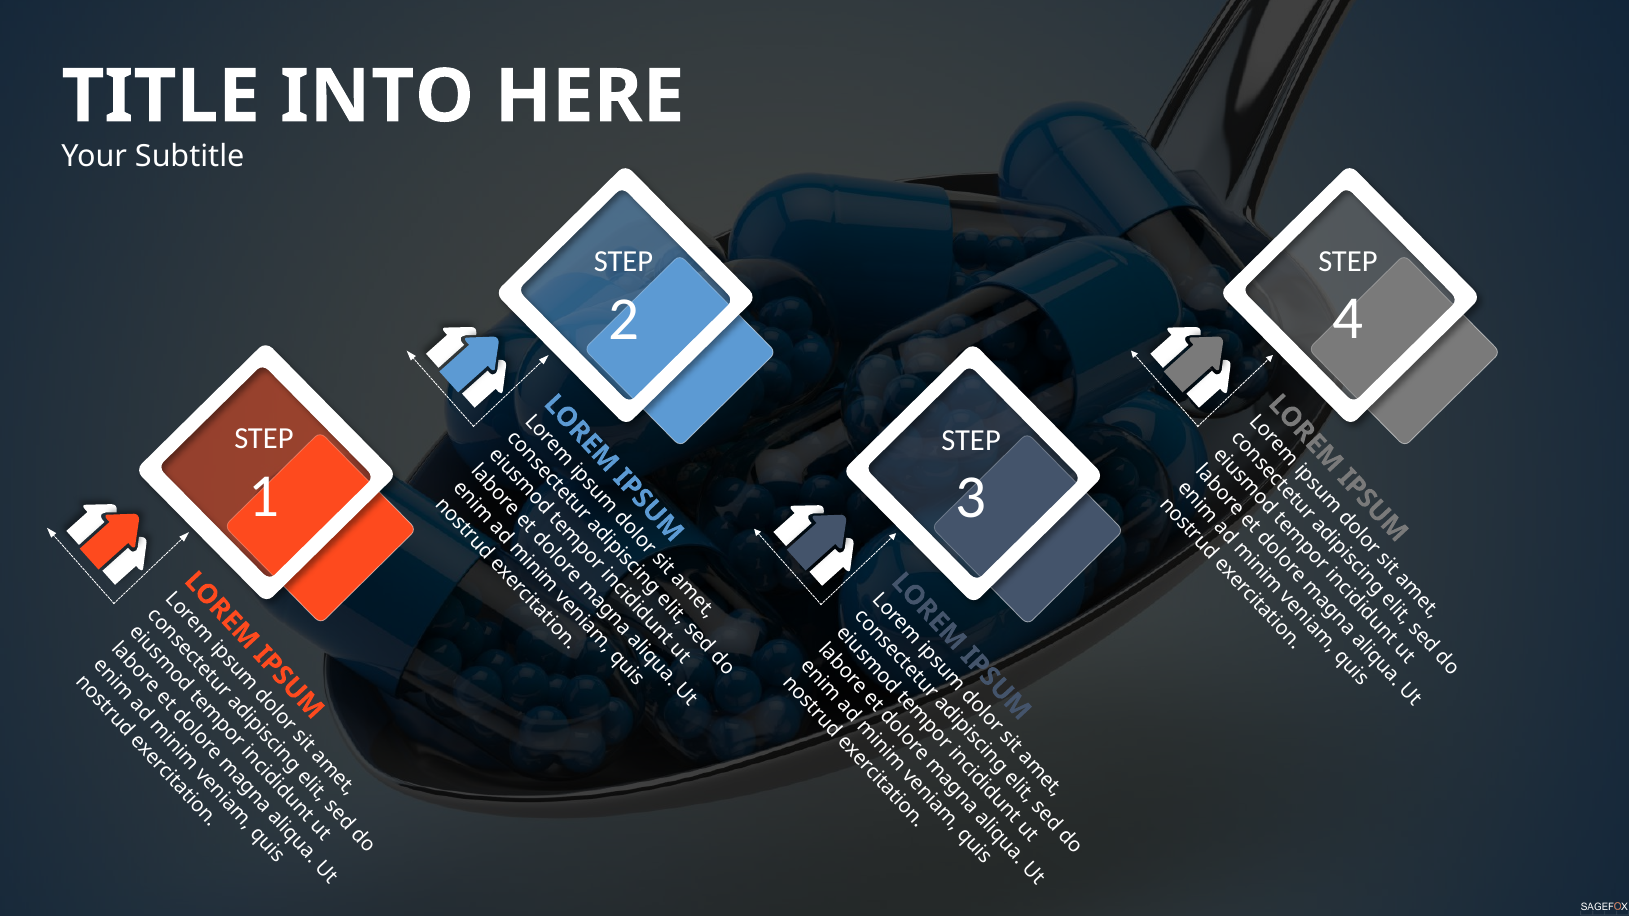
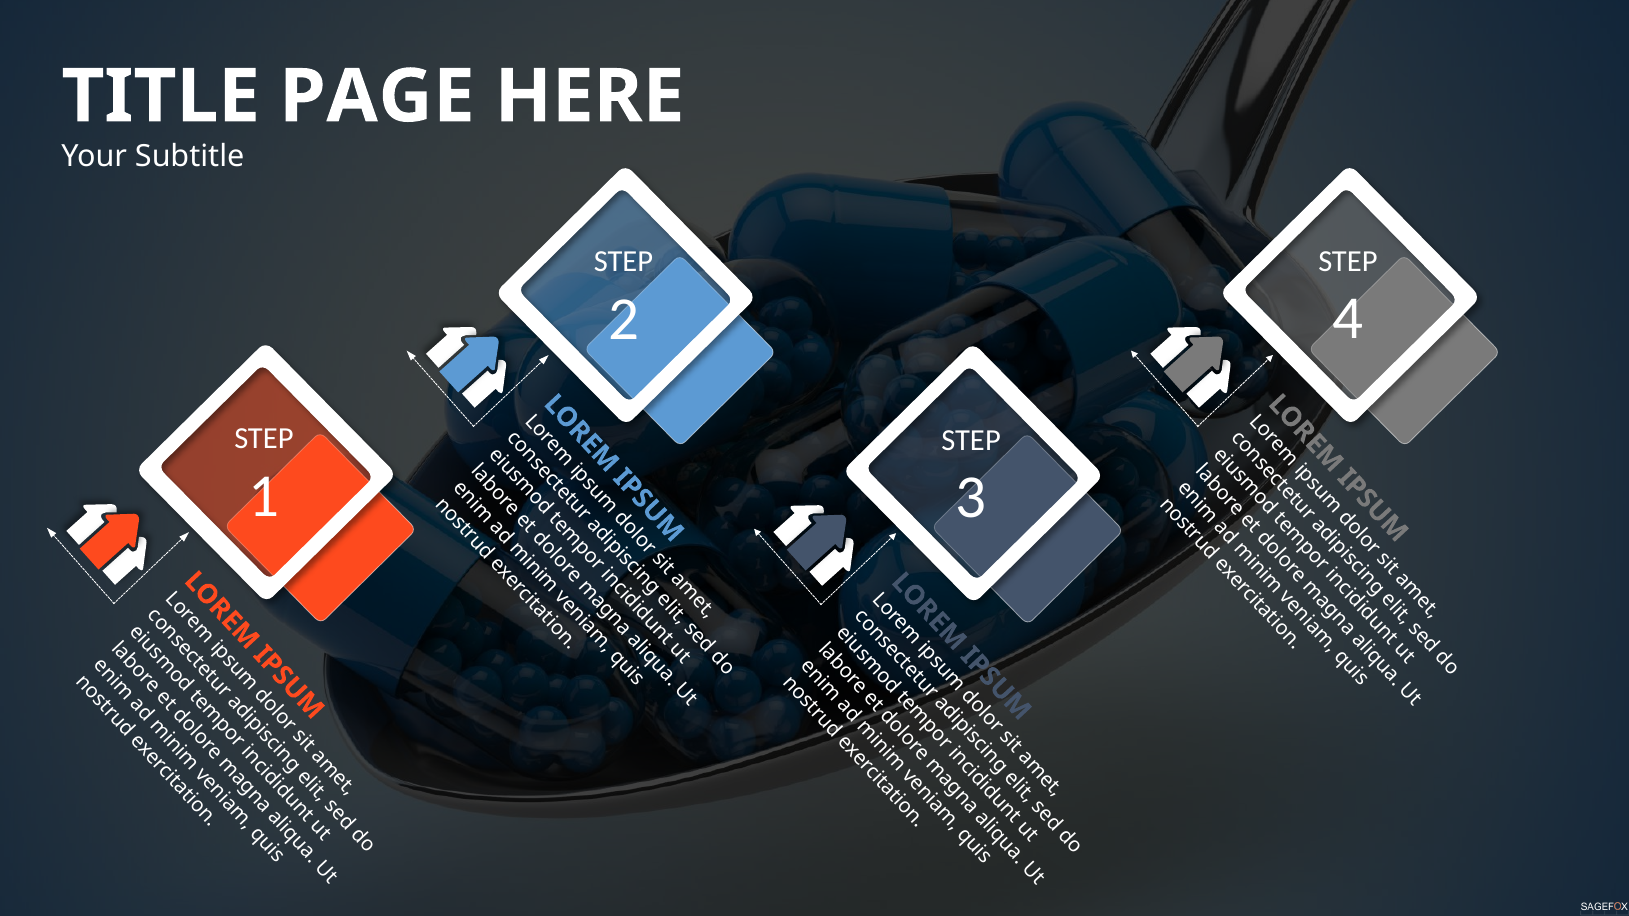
INTO: INTO -> PAGE
